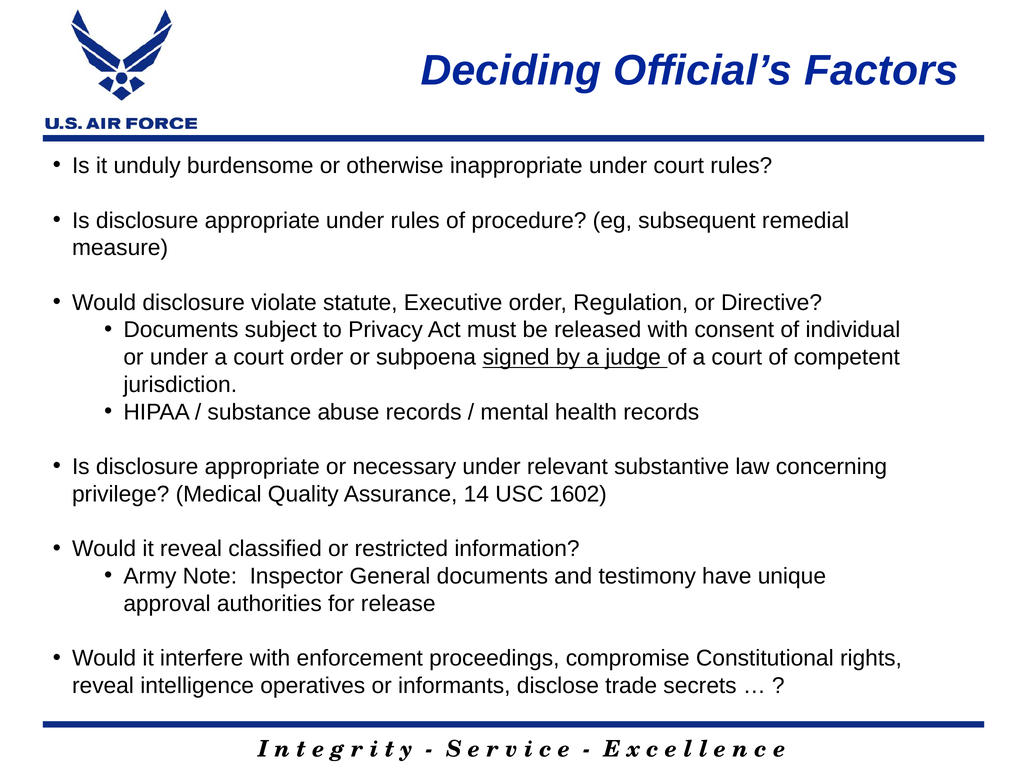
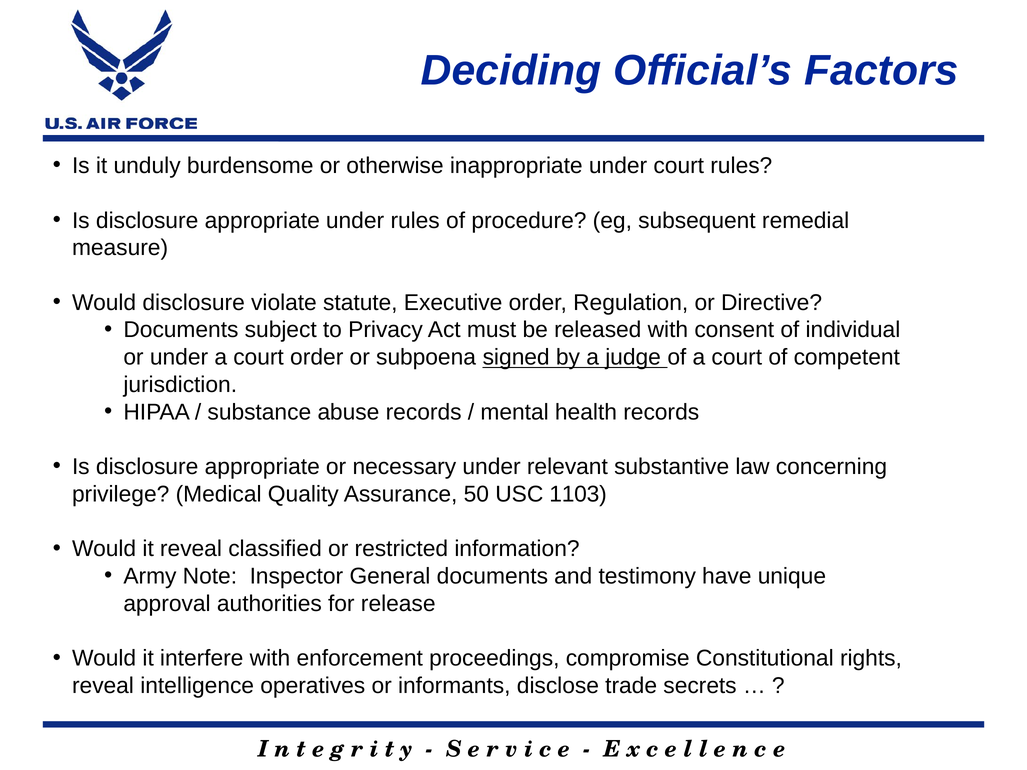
14: 14 -> 50
1602: 1602 -> 1103
